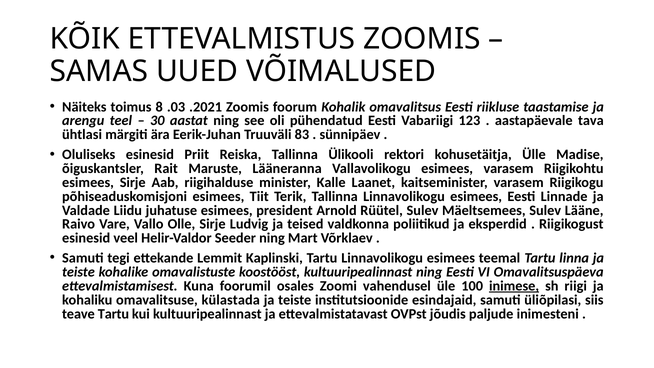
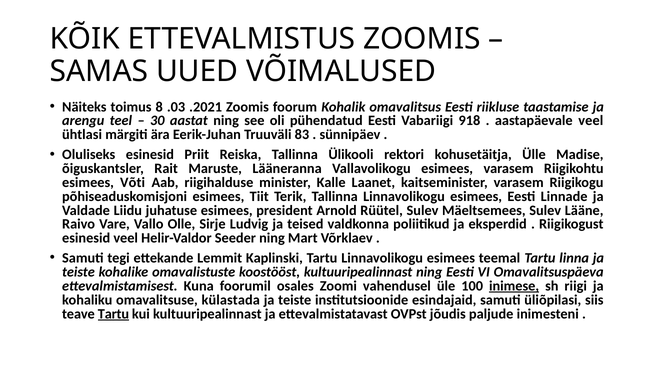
123: 123 -> 918
aastapäevale tava: tava -> veel
esimees Sirje: Sirje -> Võti
Tartu at (113, 314) underline: none -> present
